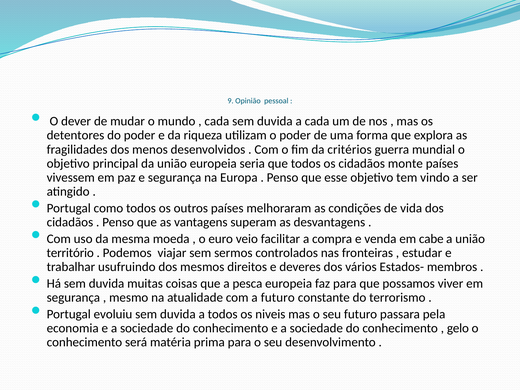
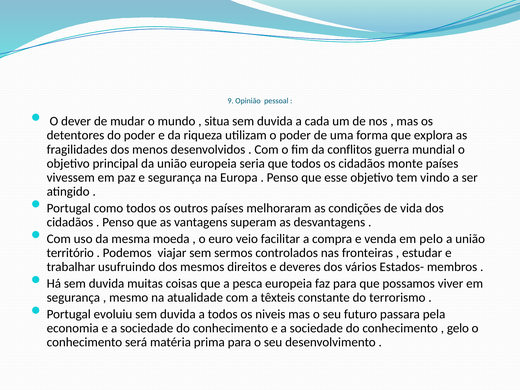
cada at (217, 121): cada -> situa
critérios: critérios -> conflitos
cabe: cabe -> pelo
a futuro: futuro -> têxteis
